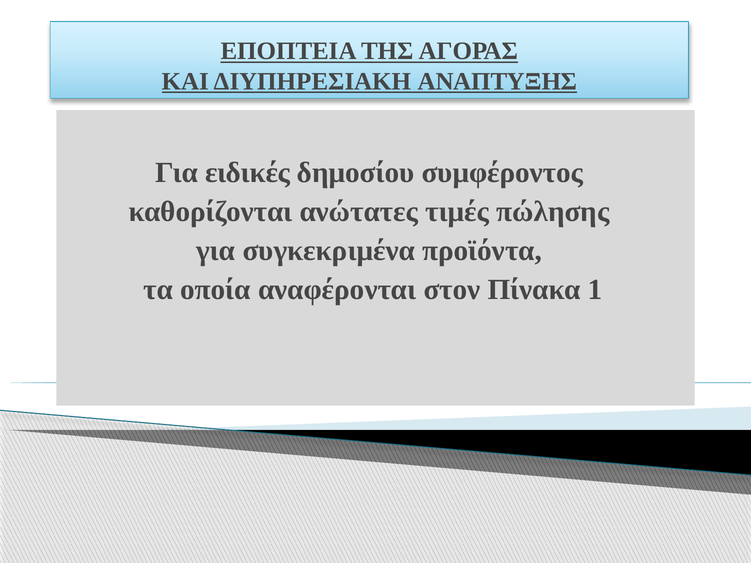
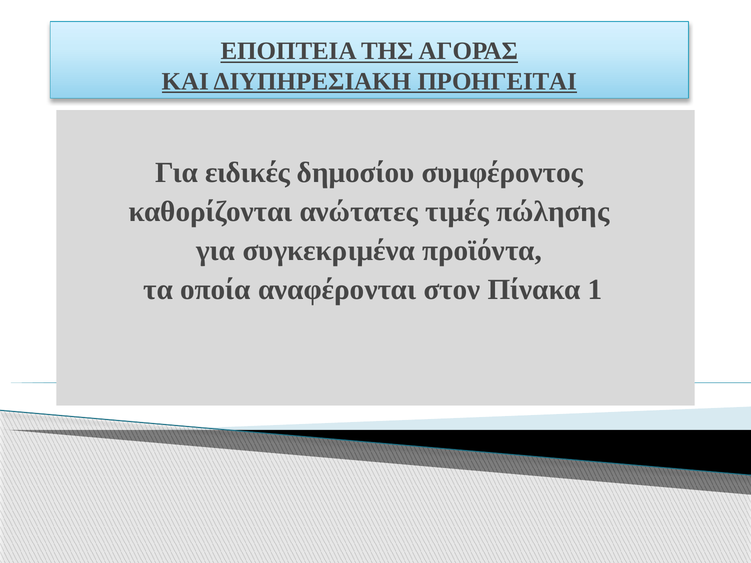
ΑΝΑΠΤΥΞΗΣ: ΑΝΑΠΤΥΞΗΣ -> ΠΡΟΗΓΕΙΤΑΙ
